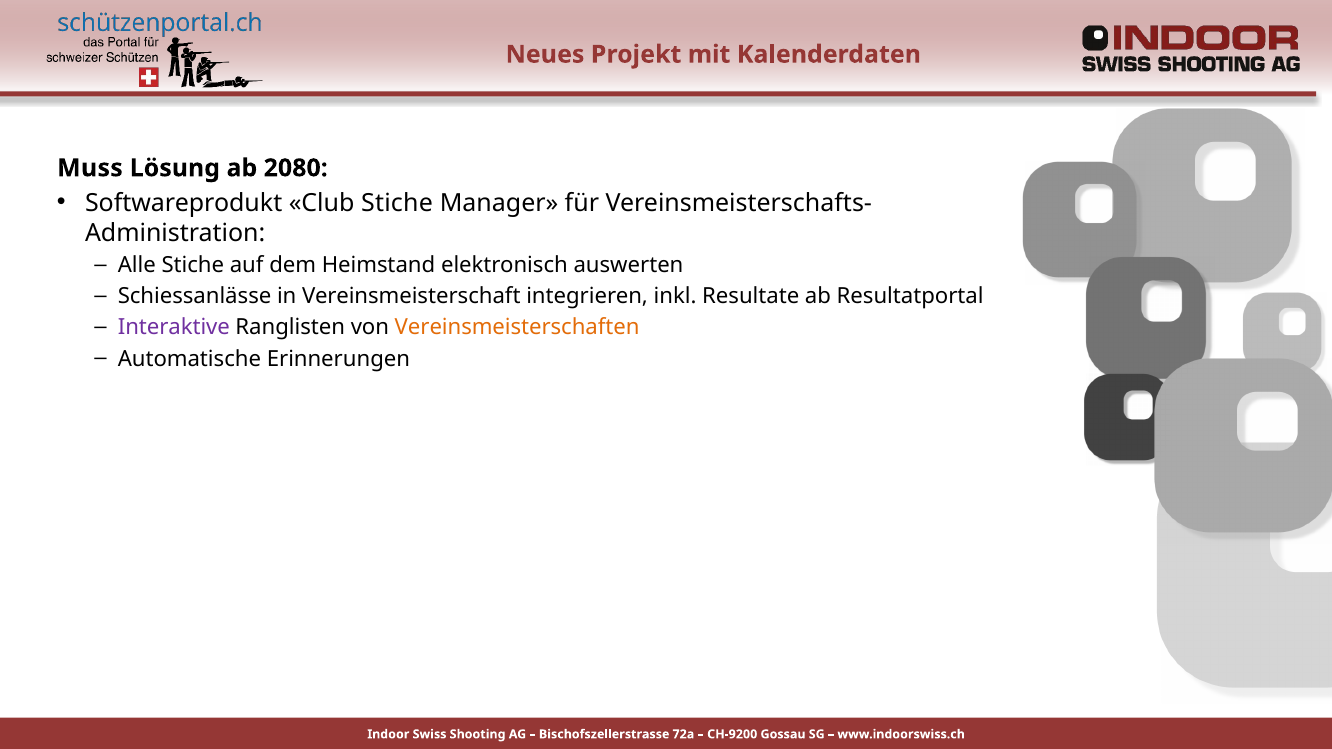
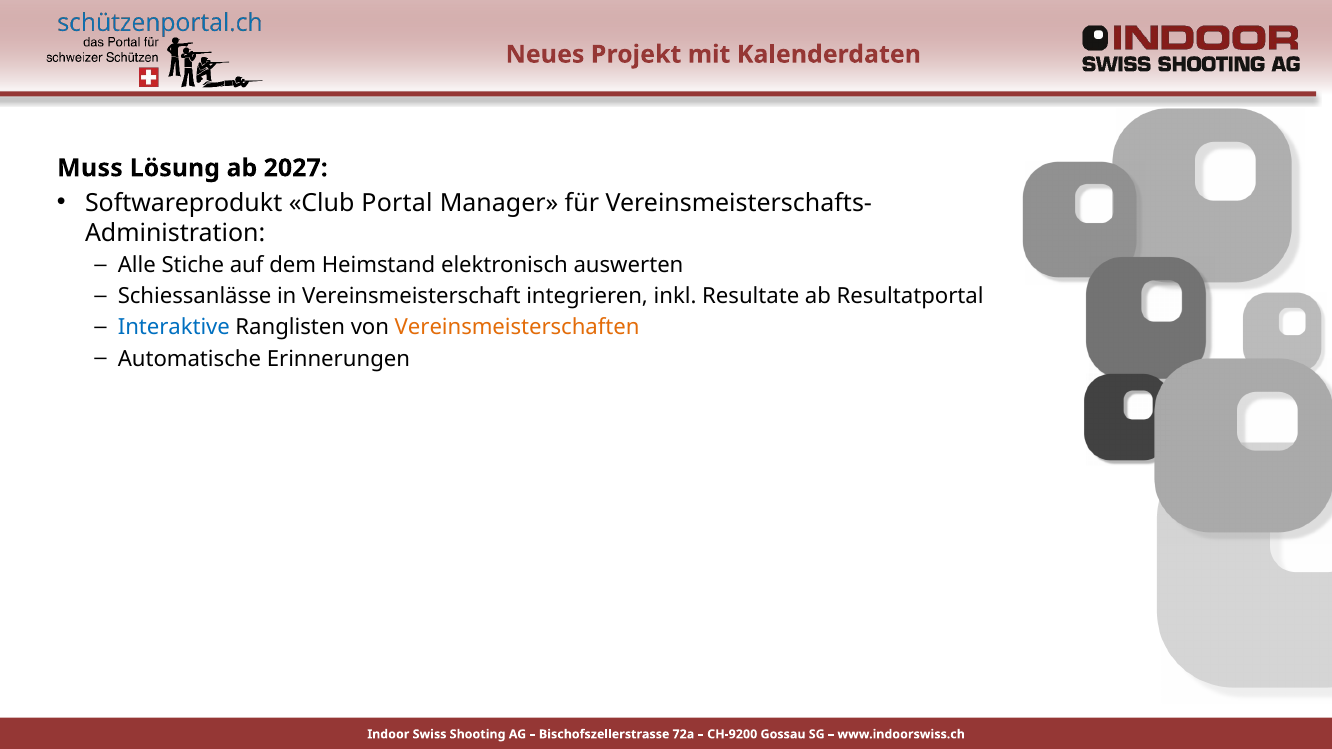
2080: 2080 -> 2027
Club Stiche: Stiche -> Portal
Interaktive colour: purple -> blue
